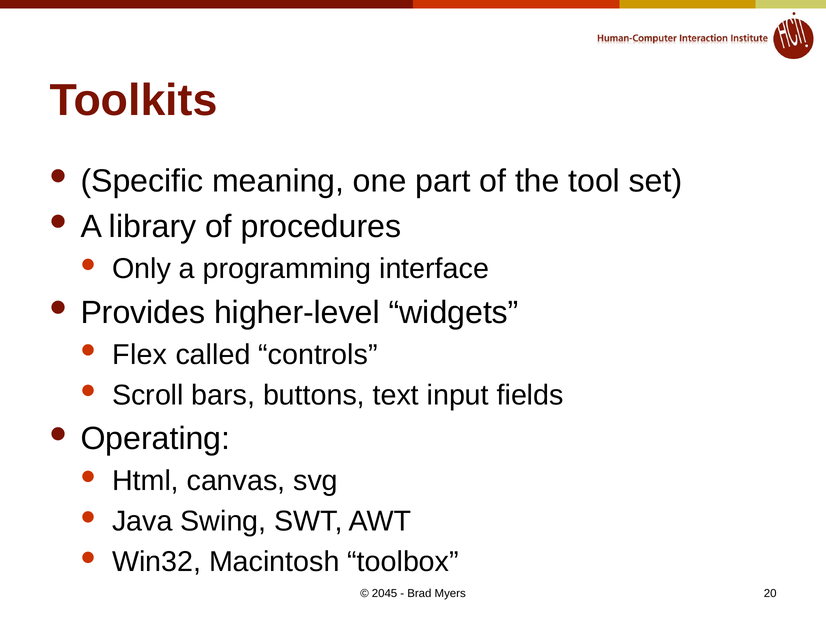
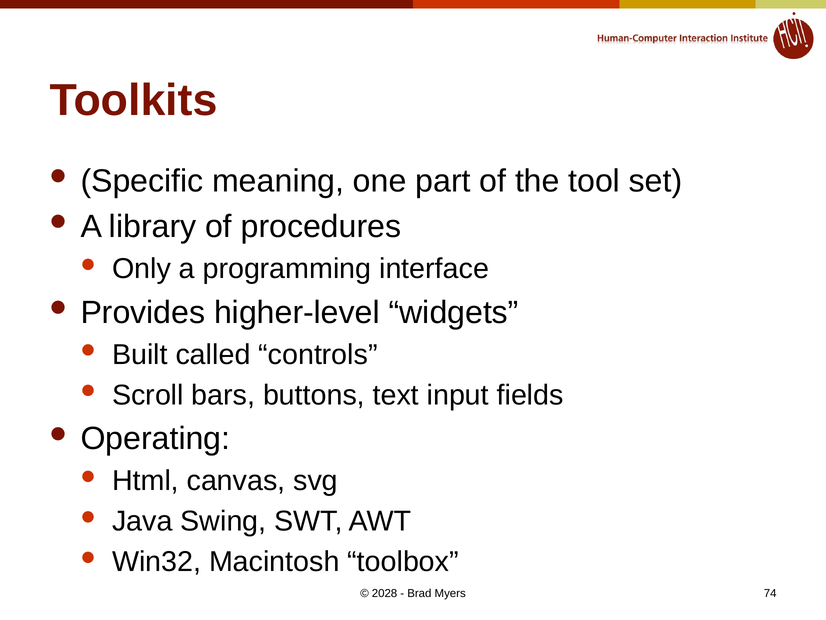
Flex: Flex -> Built
2045: 2045 -> 2028
20: 20 -> 74
